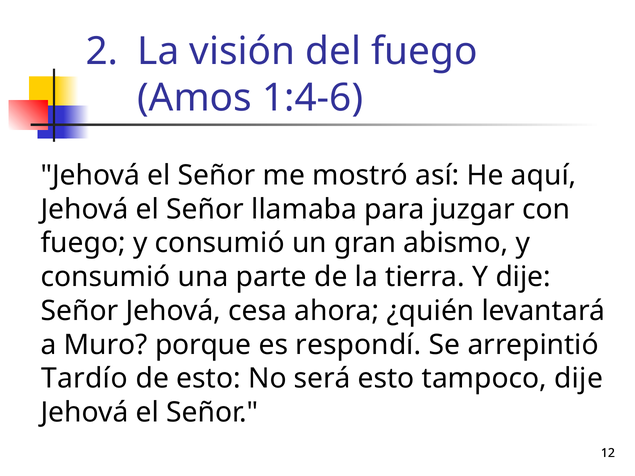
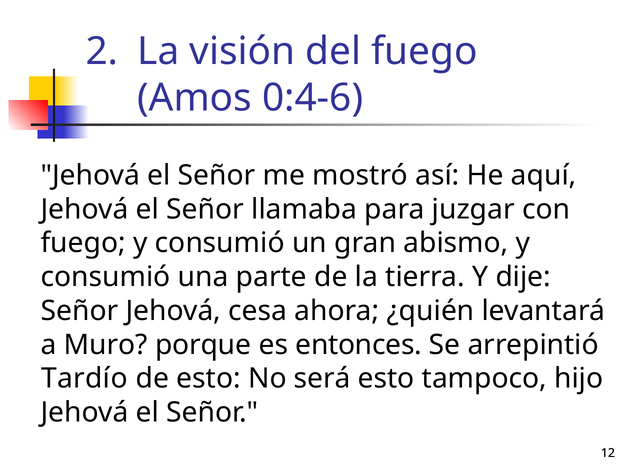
1:4-6: 1:4-6 -> 0:4-6
respondí: respondí -> entonces
tampoco dije: dije -> hijo
